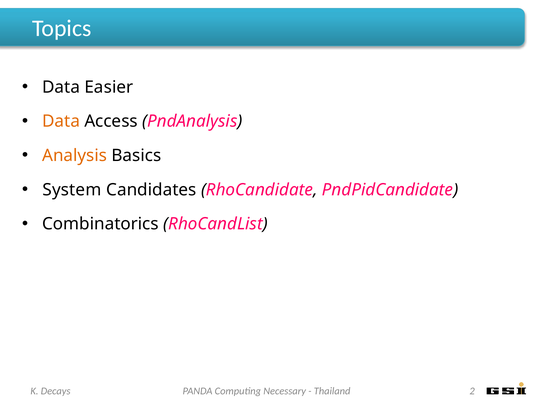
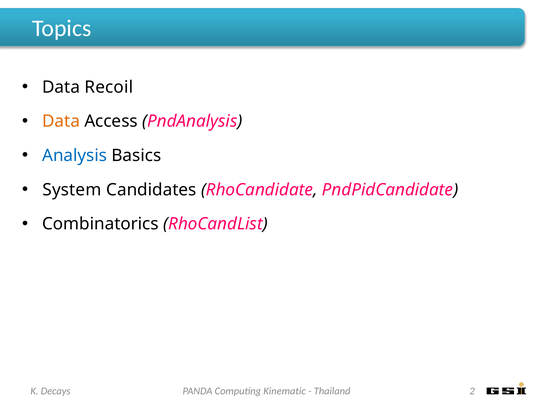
Easier: Easier -> Recoil
Analysis colour: orange -> blue
Necessary: Necessary -> Kinematic
